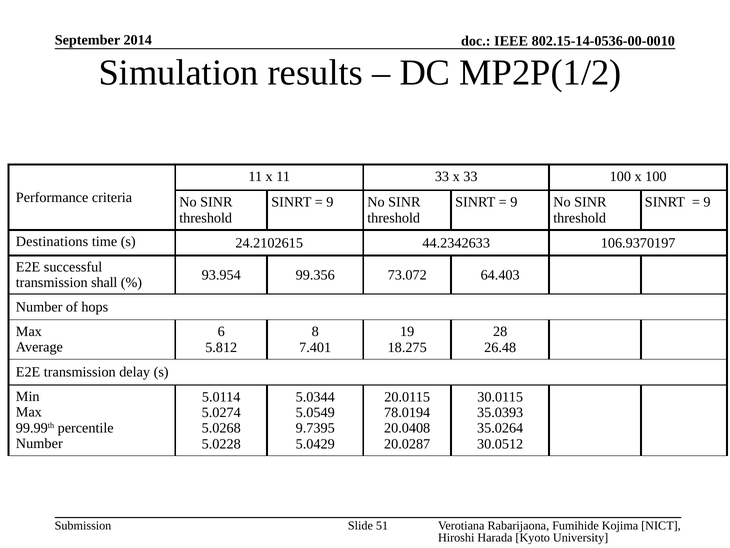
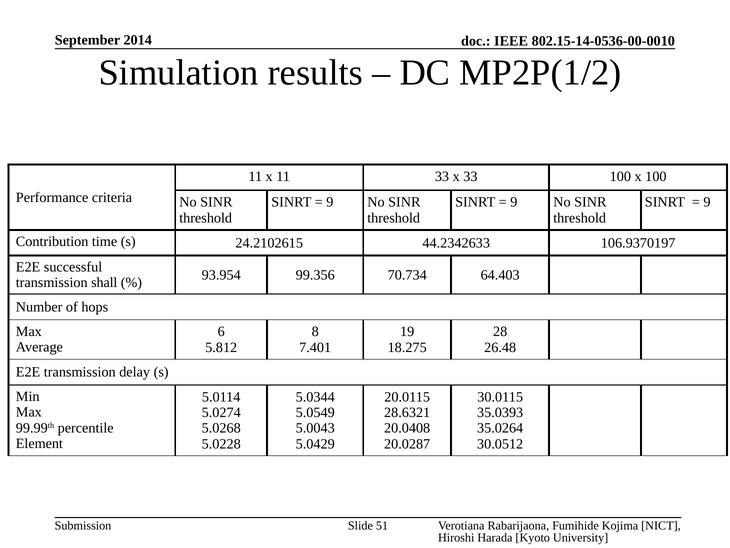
Destinations: Destinations -> Contribution
73.072: 73.072 -> 70.734
78.0194: 78.0194 -> 28.6321
9.7395: 9.7395 -> 5.0043
Number at (39, 443): Number -> Element
